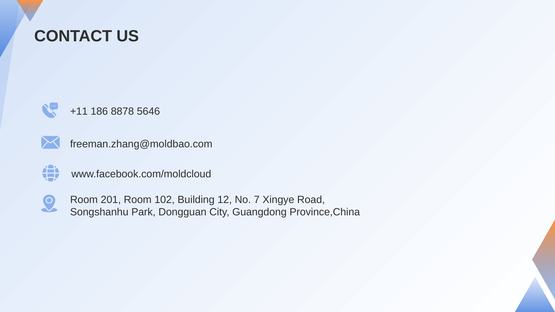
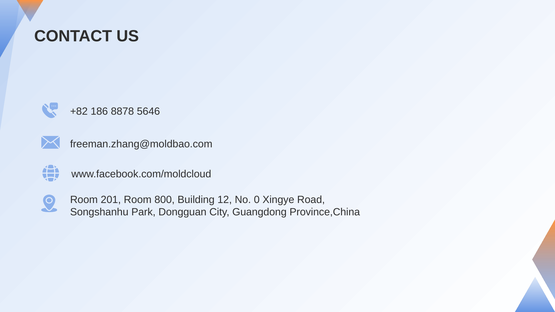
+11: +11 -> +82
102: 102 -> 800
7: 7 -> 0
